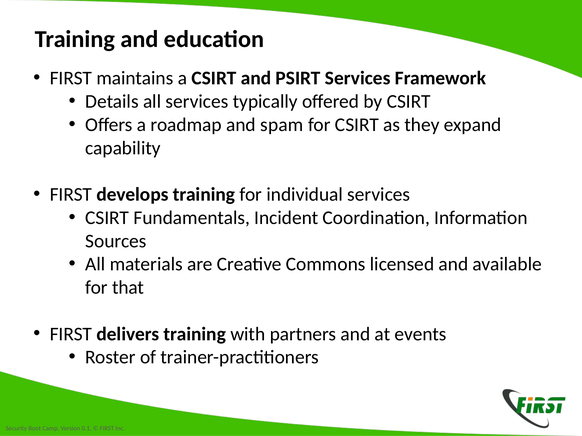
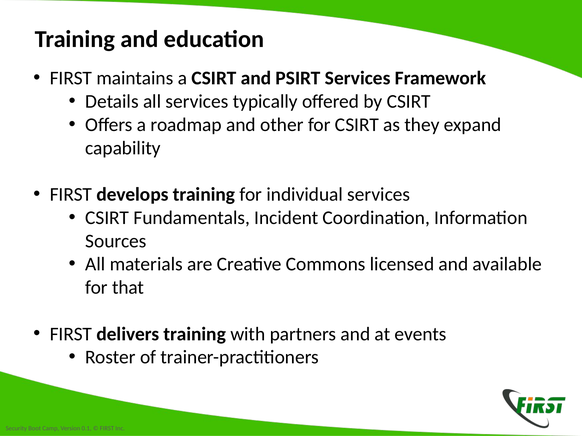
spam: spam -> other
